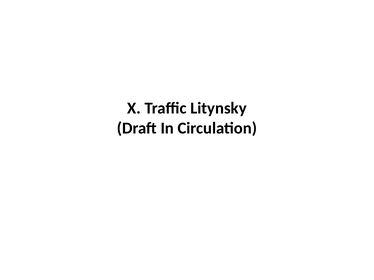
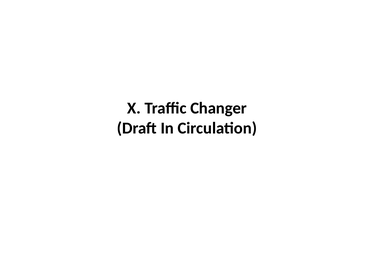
Litynsky: Litynsky -> Changer
